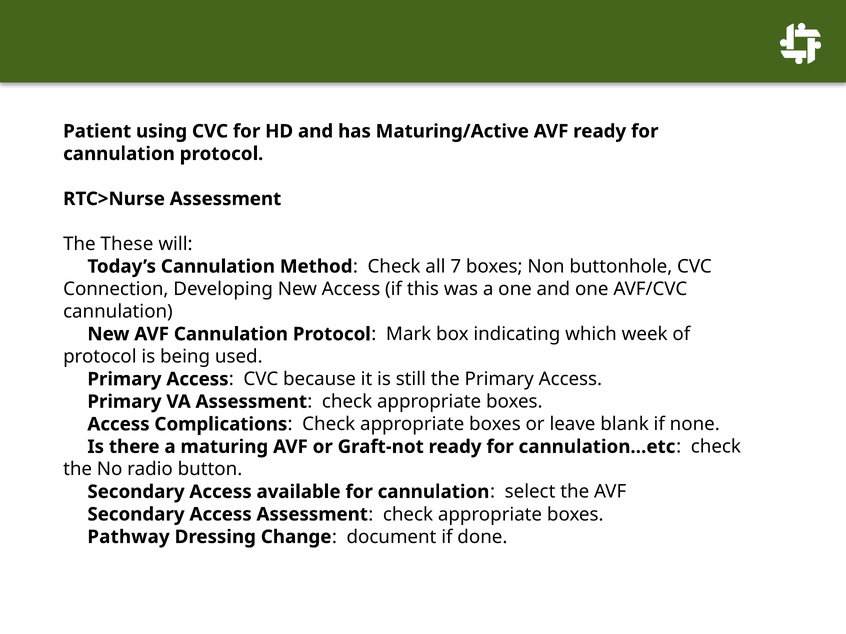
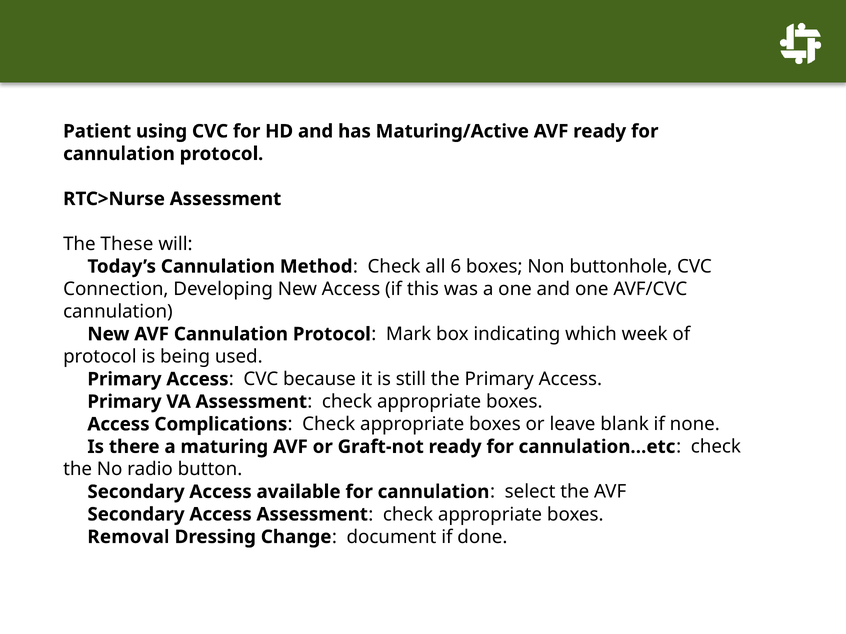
7: 7 -> 6
Pathway: Pathway -> Removal
